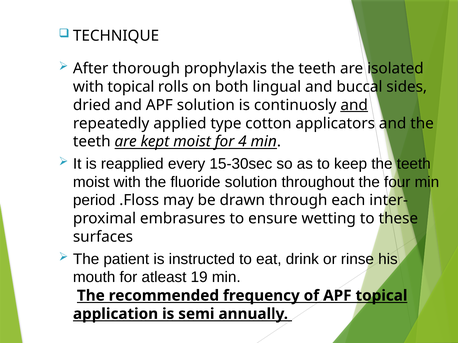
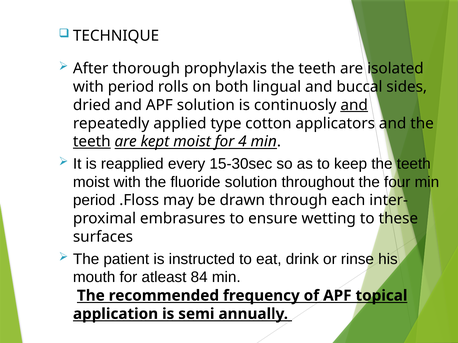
with topical: topical -> period
teeth at (92, 142) underline: none -> present
19: 19 -> 84
